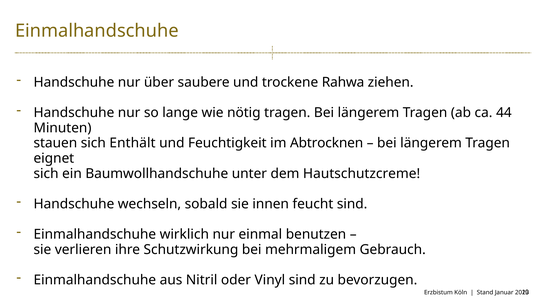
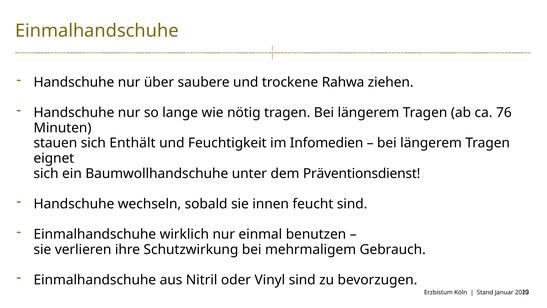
44: 44 -> 76
Abtrocknen: Abtrocknen -> Infomedien
Hautschutzcreme: Hautschutzcreme -> Präventionsdienst
